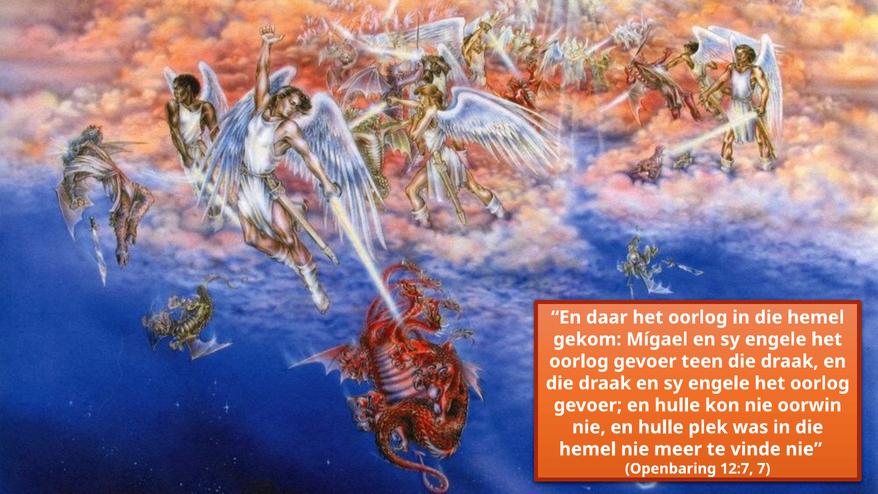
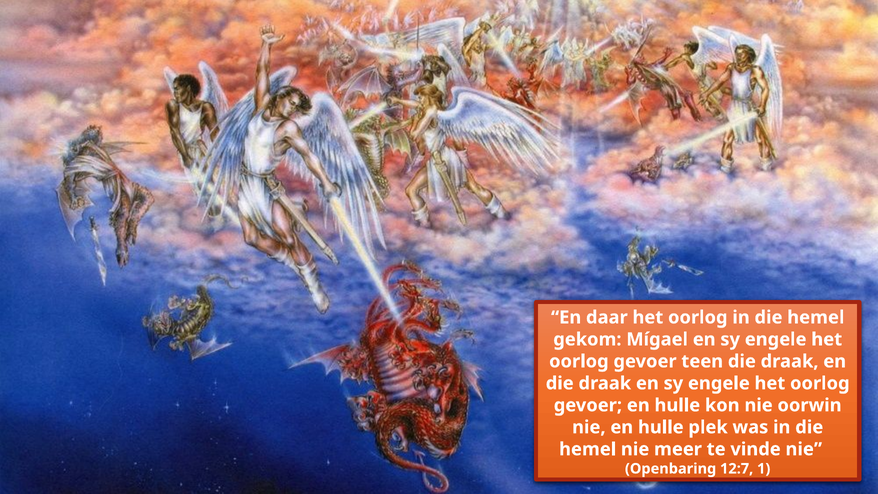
7: 7 -> 1
